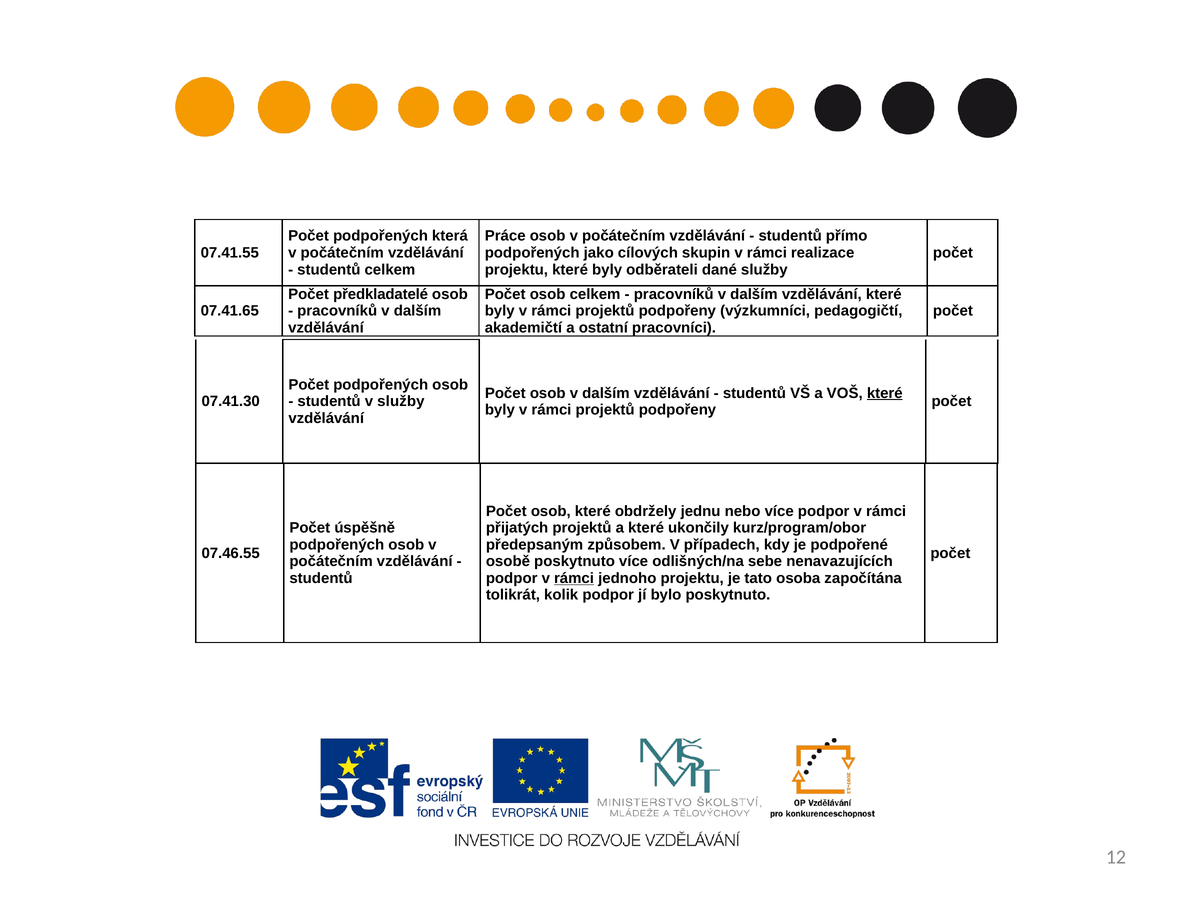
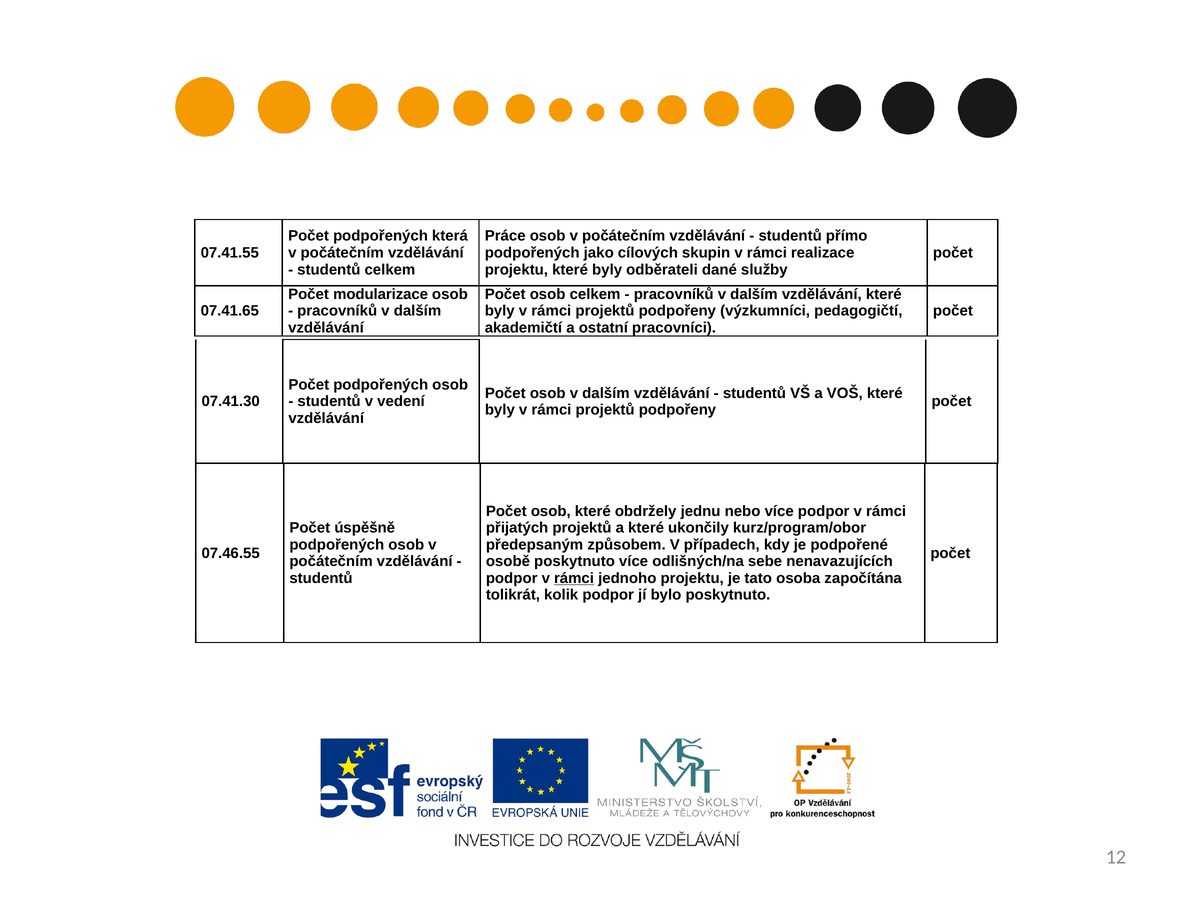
předkladatelé: předkladatelé -> modularizace
které at (885, 393) underline: present -> none
v služby: služby -> vedení
